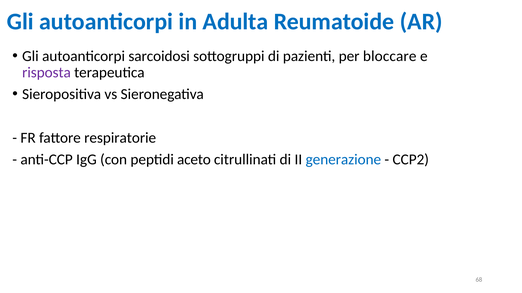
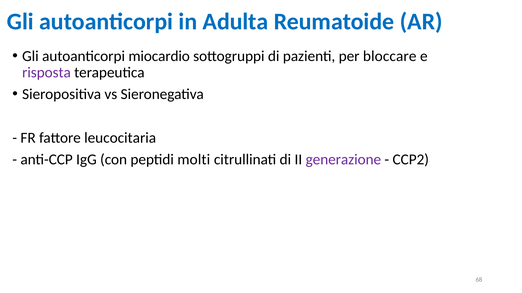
sarcoidosi: sarcoidosi -> miocardio
respiratorie: respiratorie -> leucocitaria
aceto: aceto -> molti
generazione colour: blue -> purple
